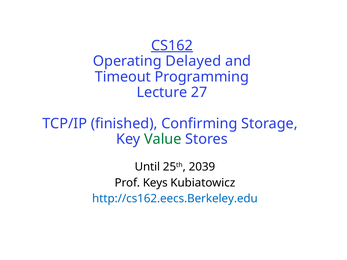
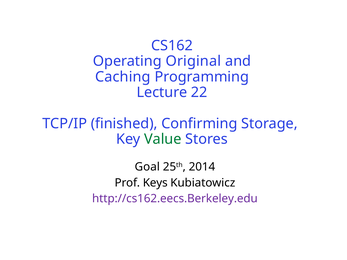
CS162 underline: present -> none
Delayed: Delayed -> Original
Timeout: Timeout -> Caching
27: 27 -> 22
Until: Until -> Goal
2039: 2039 -> 2014
http://cs162.eecs.Berkeley.edu colour: blue -> purple
